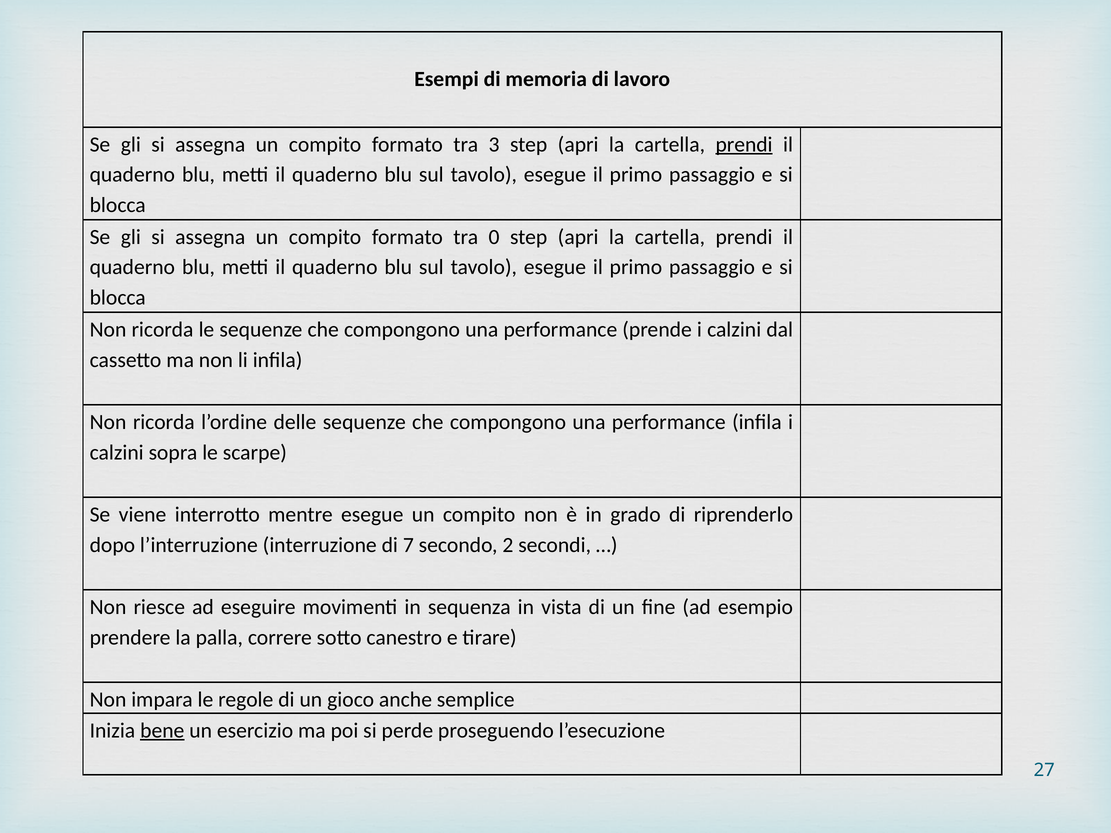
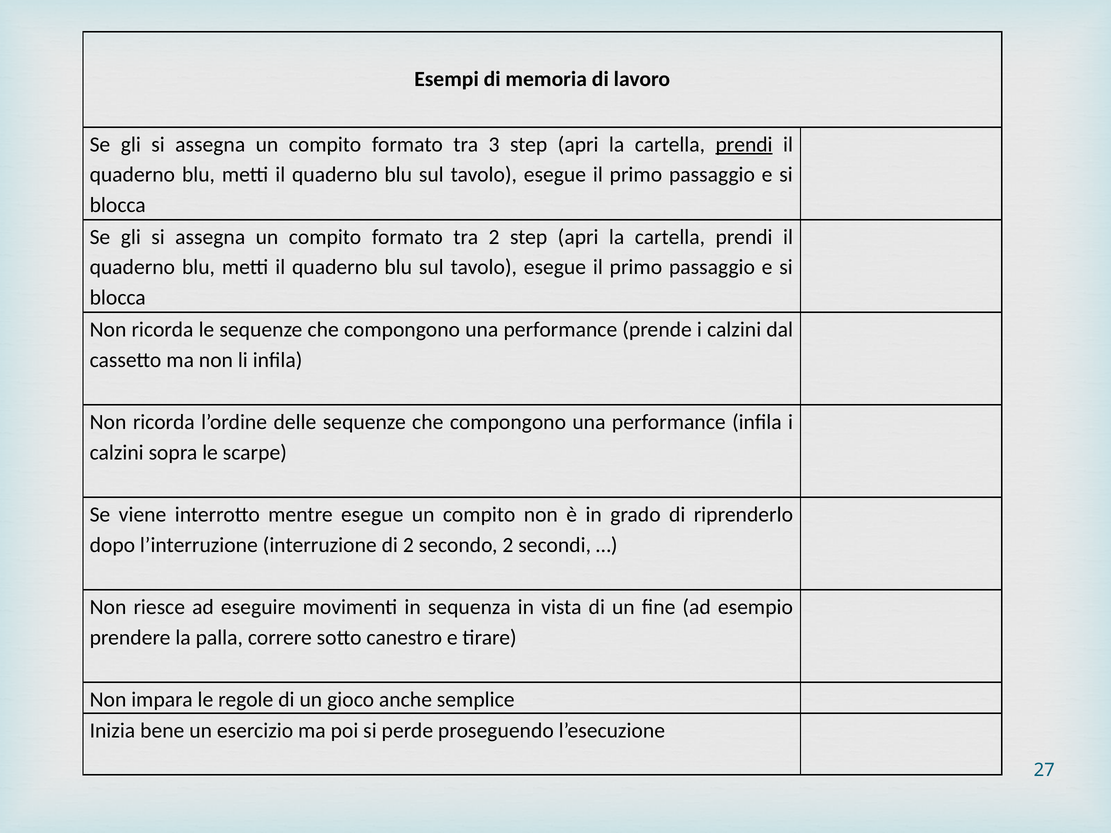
tra 0: 0 -> 2
di 7: 7 -> 2
bene underline: present -> none
